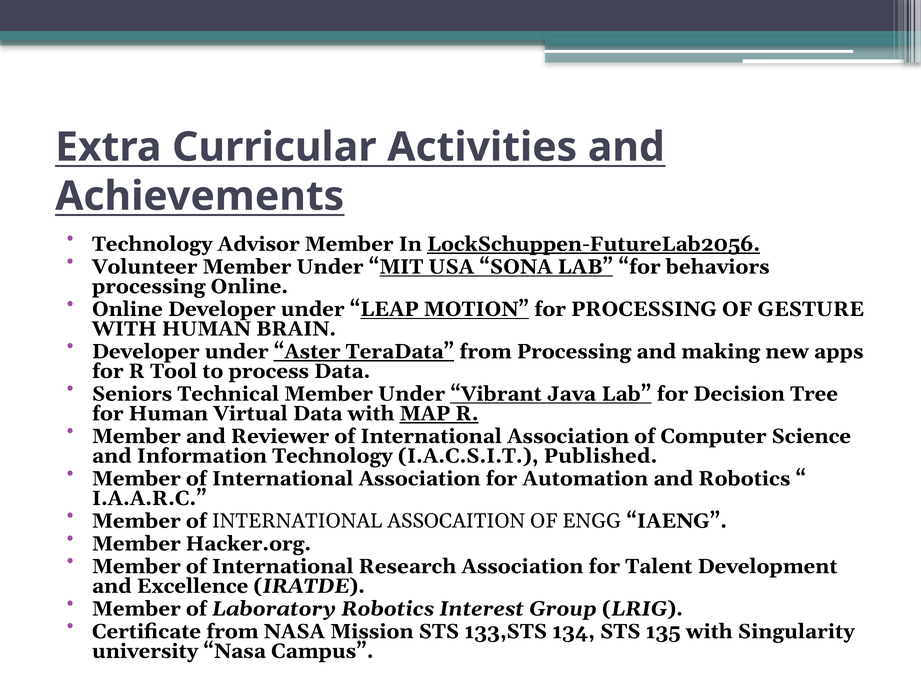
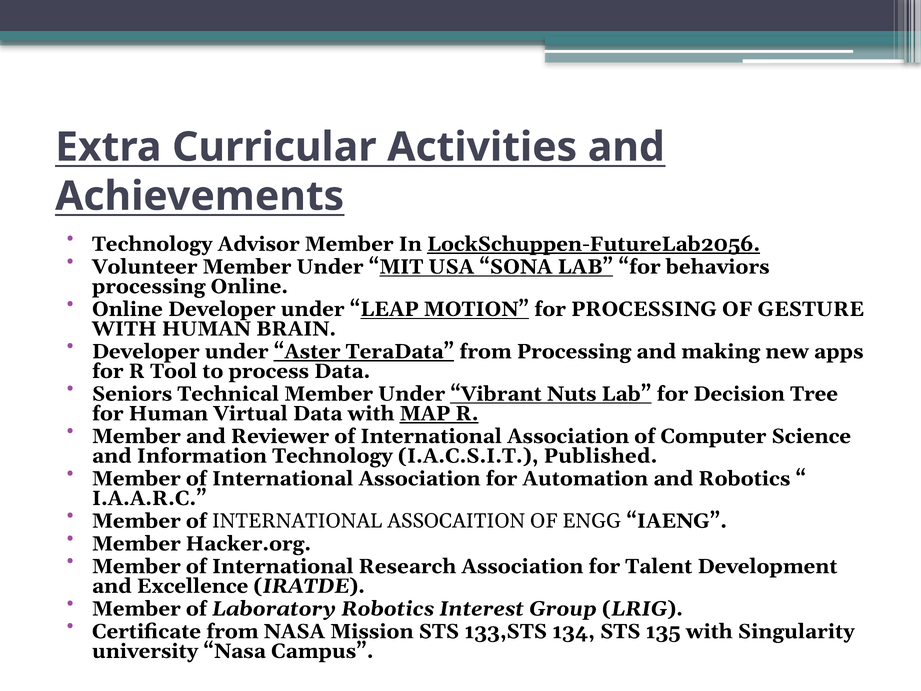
Java: Java -> Nuts
